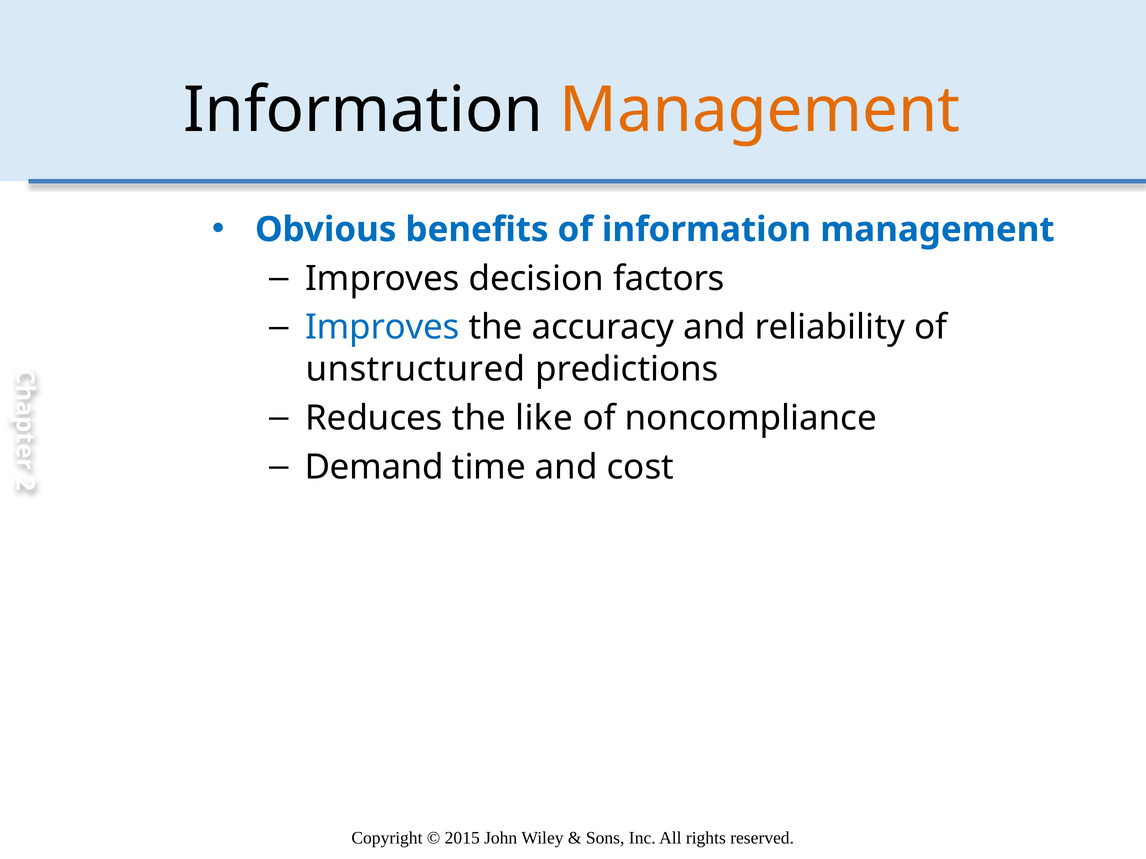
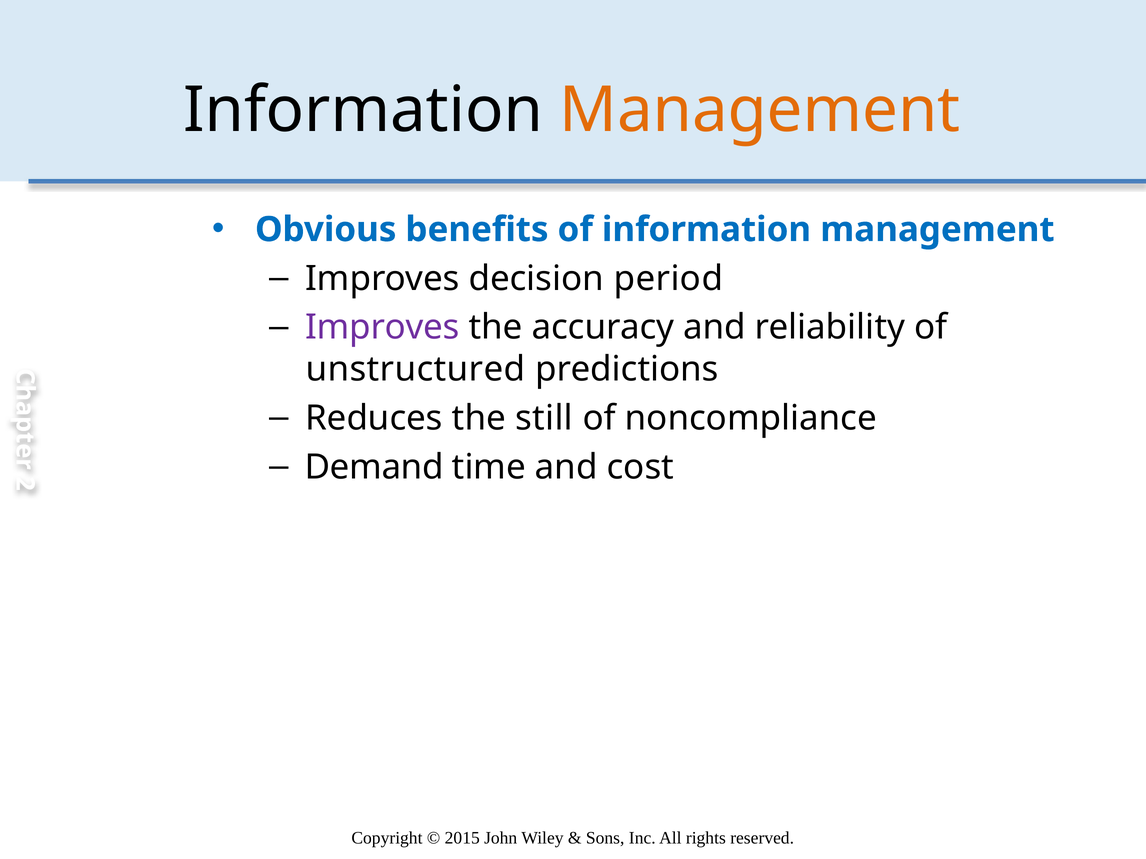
factors: factors -> period
Improves at (382, 328) colour: blue -> purple
like: like -> still
